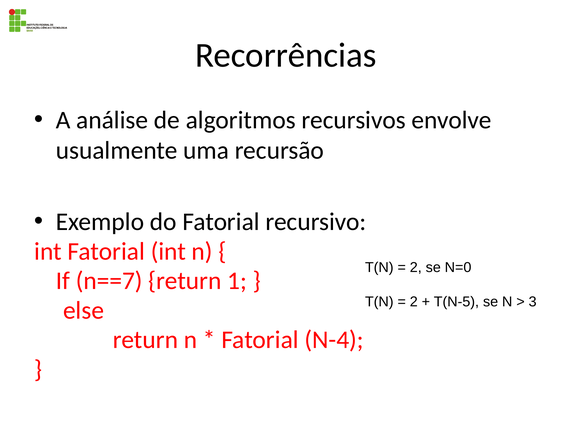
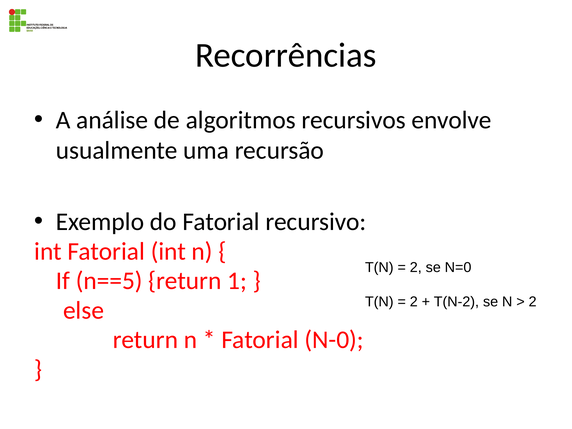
n==7: n==7 -> n==5
T(N-5: T(N-5 -> T(N-2
3 at (533, 302): 3 -> 2
N-4: N-4 -> N-0
